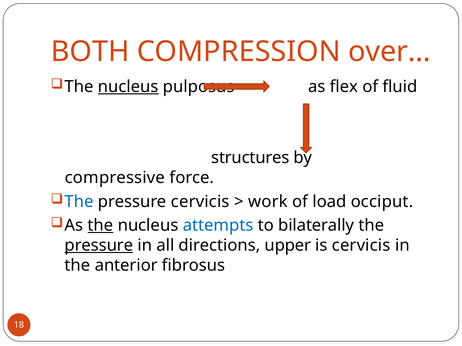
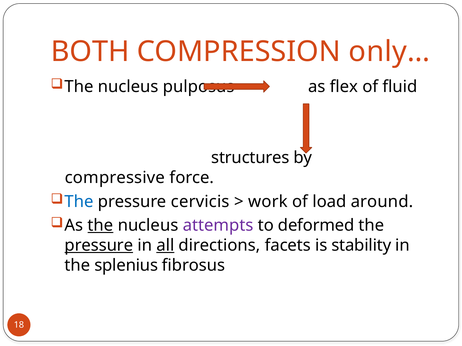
over…: over… -> only…
nucleus at (128, 87) underline: present -> none
occiput: occiput -> around
attempts colour: blue -> purple
bilaterally: bilaterally -> deformed
all underline: none -> present
upper: upper -> facets
is cervicis: cervicis -> stability
anterior: anterior -> splenius
